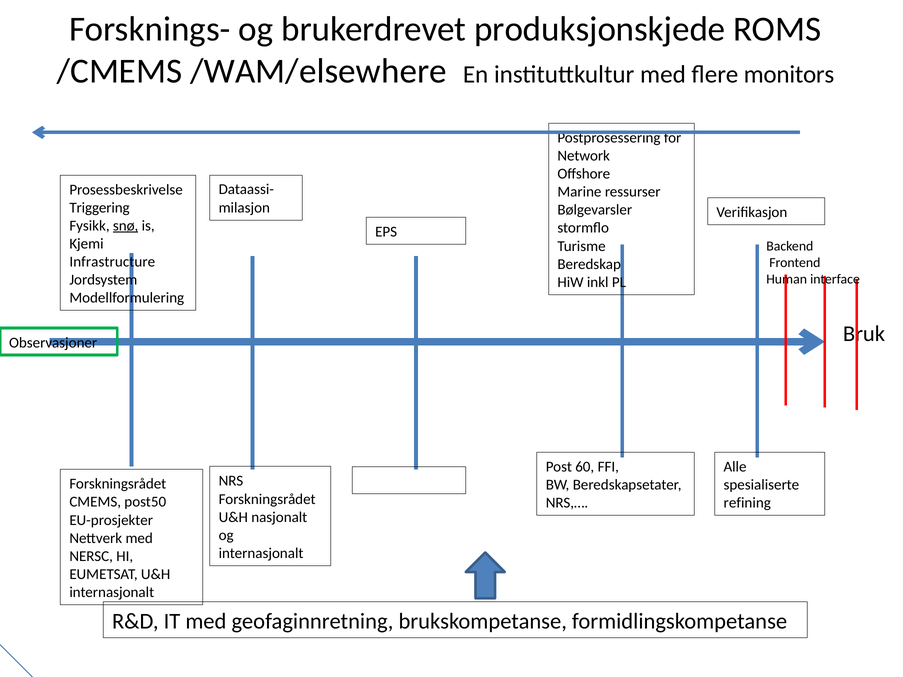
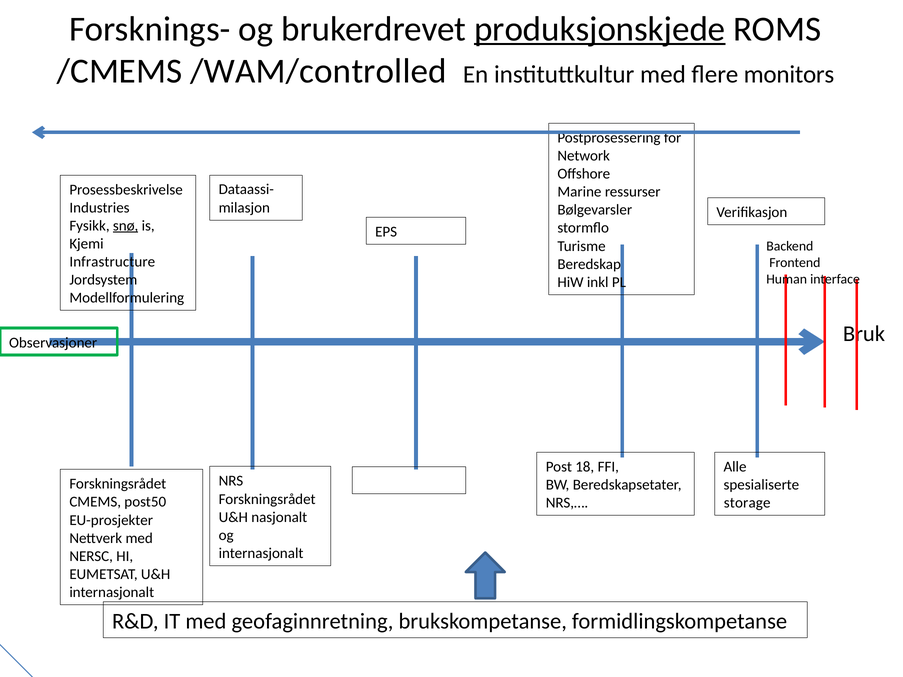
produksjonskjede underline: none -> present
/WAM/elsewhere: /WAM/elsewhere -> /WAM/controlled
Triggering: Triggering -> Industries
60: 60 -> 18
refining: refining -> storage
